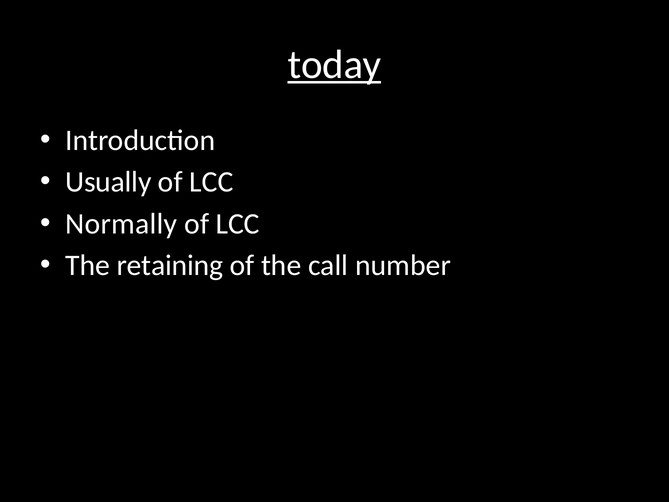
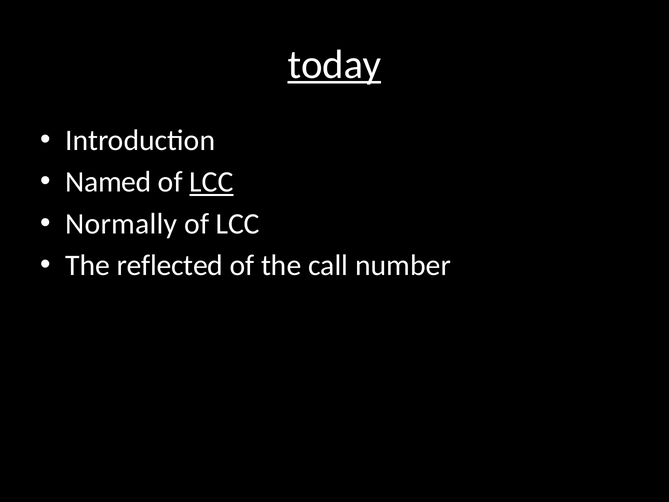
Usually: Usually -> Named
LCC at (211, 182) underline: none -> present
retaining: retaining -> reflected
